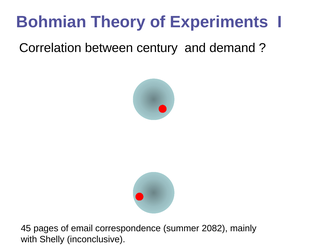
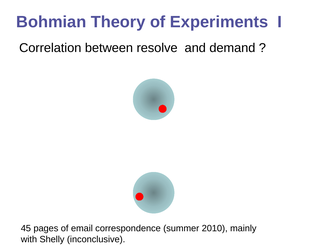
century: century -> resolve
2082: 2082 -> 2010
